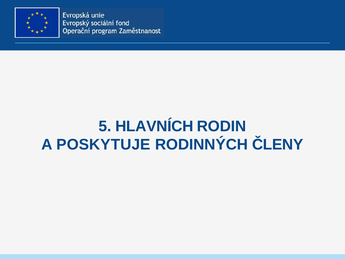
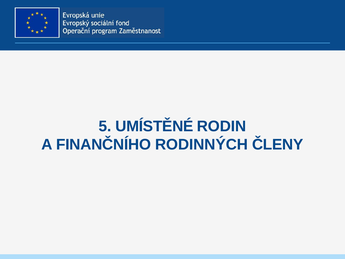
HLAVNÍCH: HLAVNÍCH -> UMÍSTĚNÉ
POSKYTUJE: POSKYTUJE -> FINANČNÍHO
